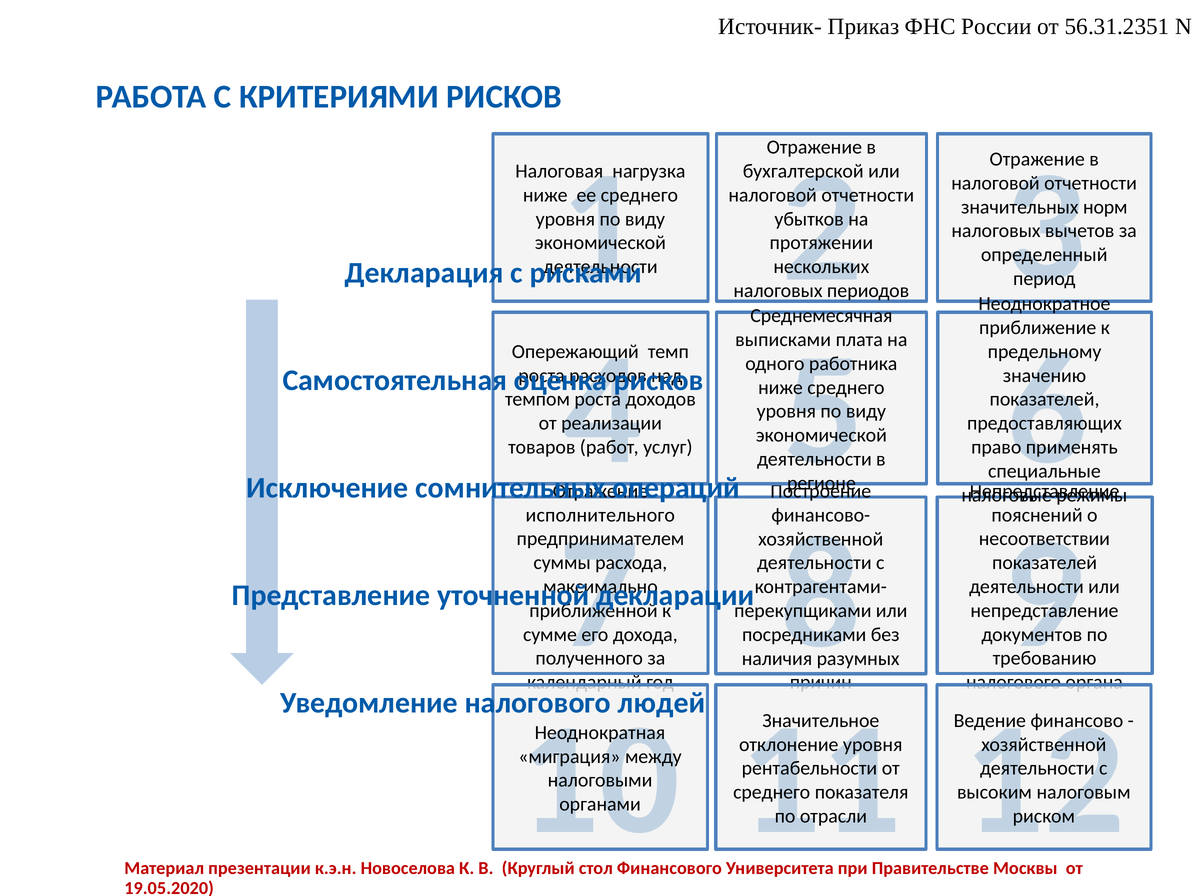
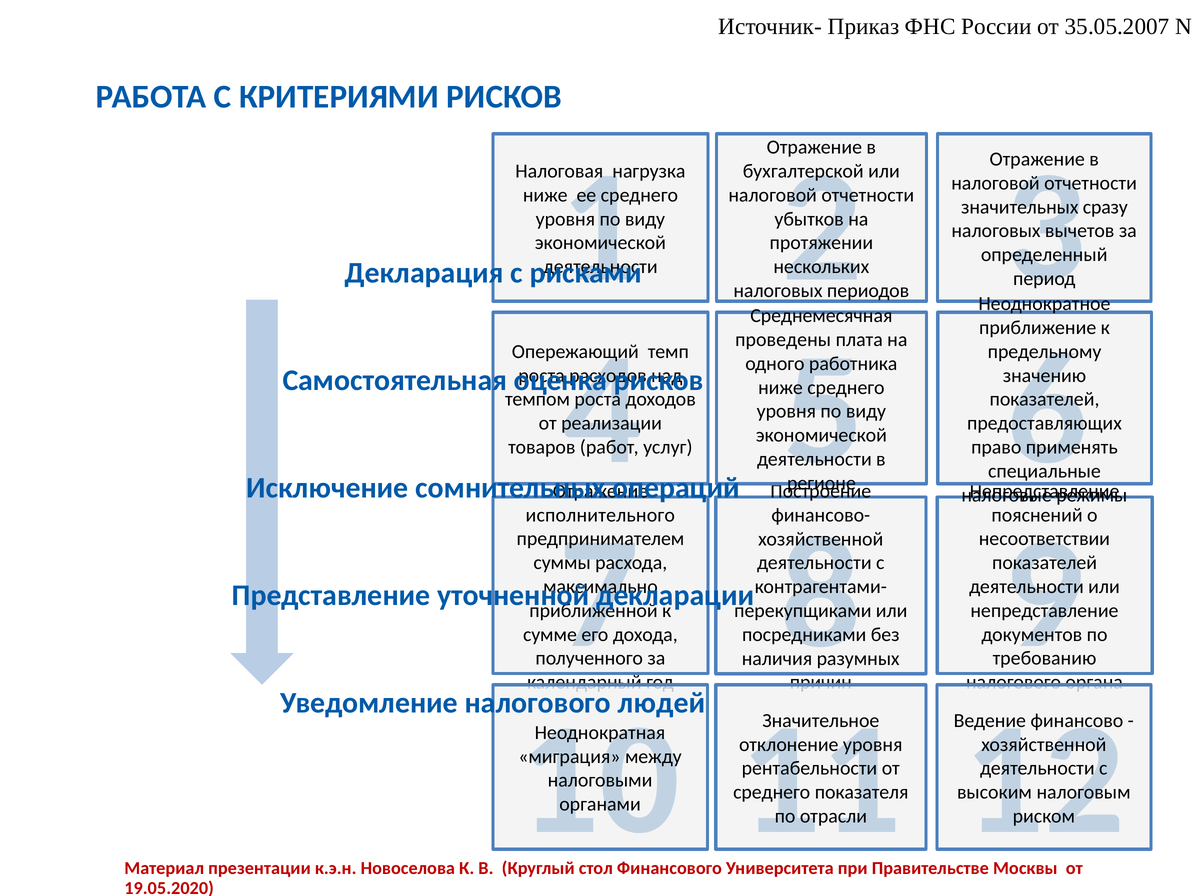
56.31.2351: 56.31.2351 -> 35.05.2007
норм: норм -> сразу
выписками: выписками -> проведены
